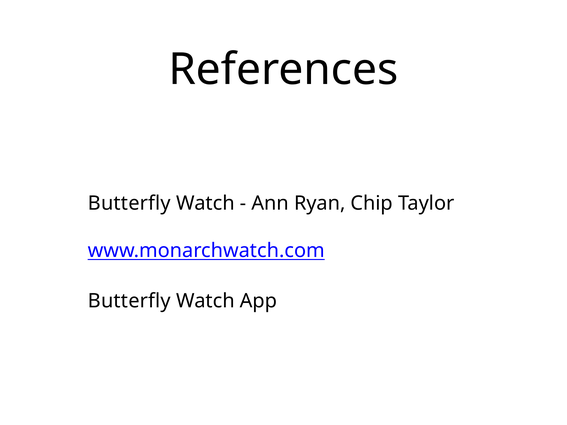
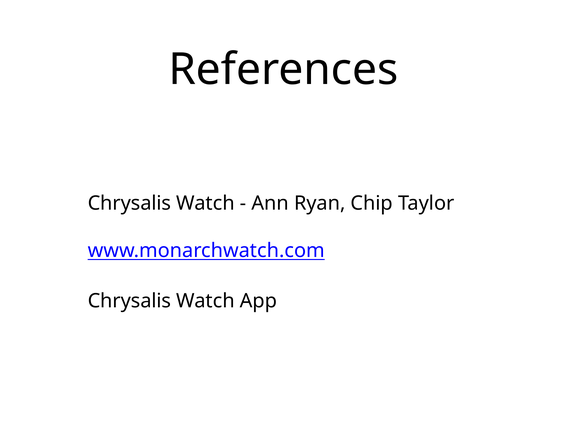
Butterfly at (129, 203): Butterfly -> Chrysalis
Butterfly at (129, 301): Butterfly -> Chrysalis
